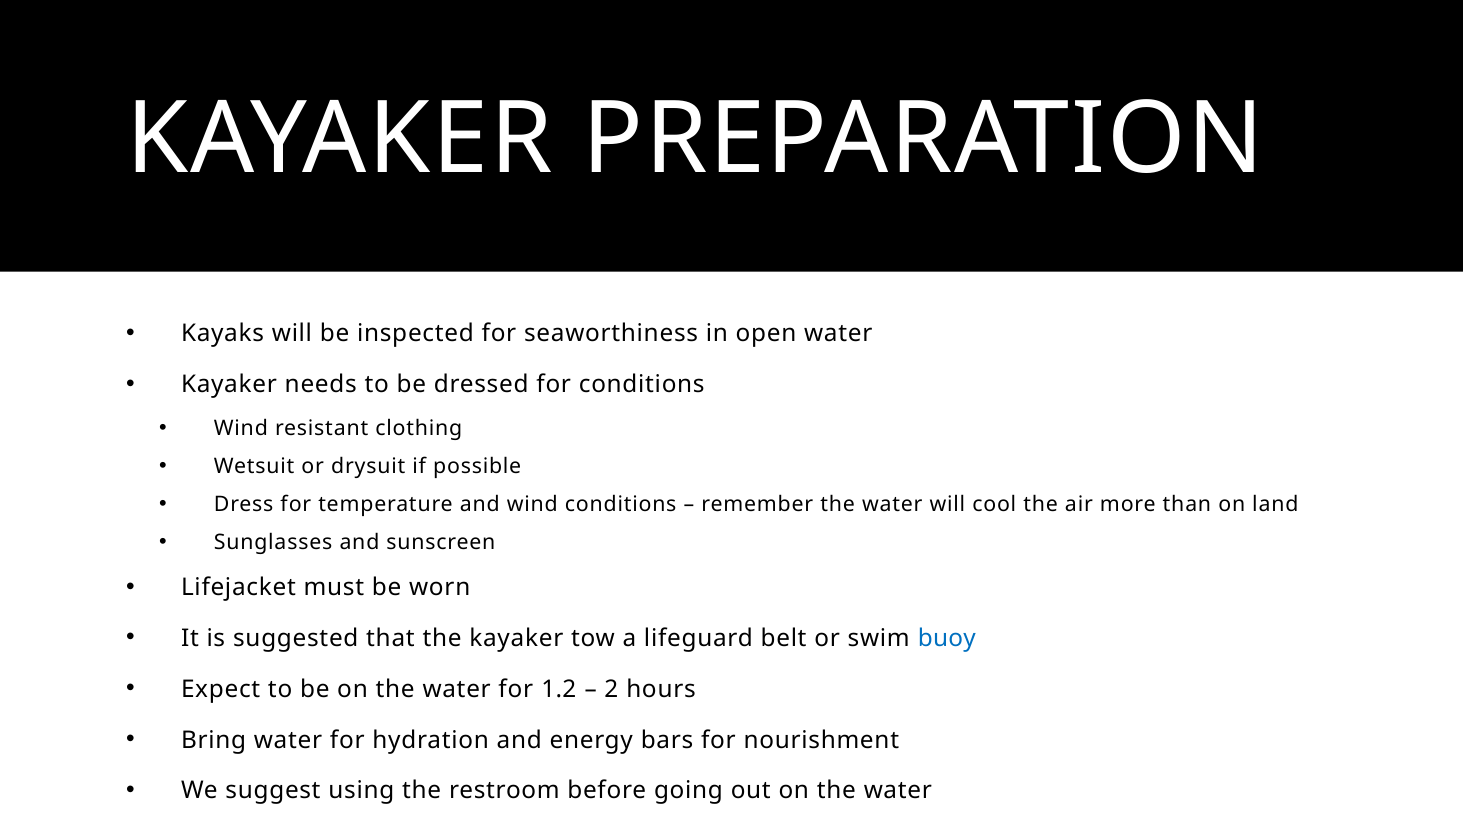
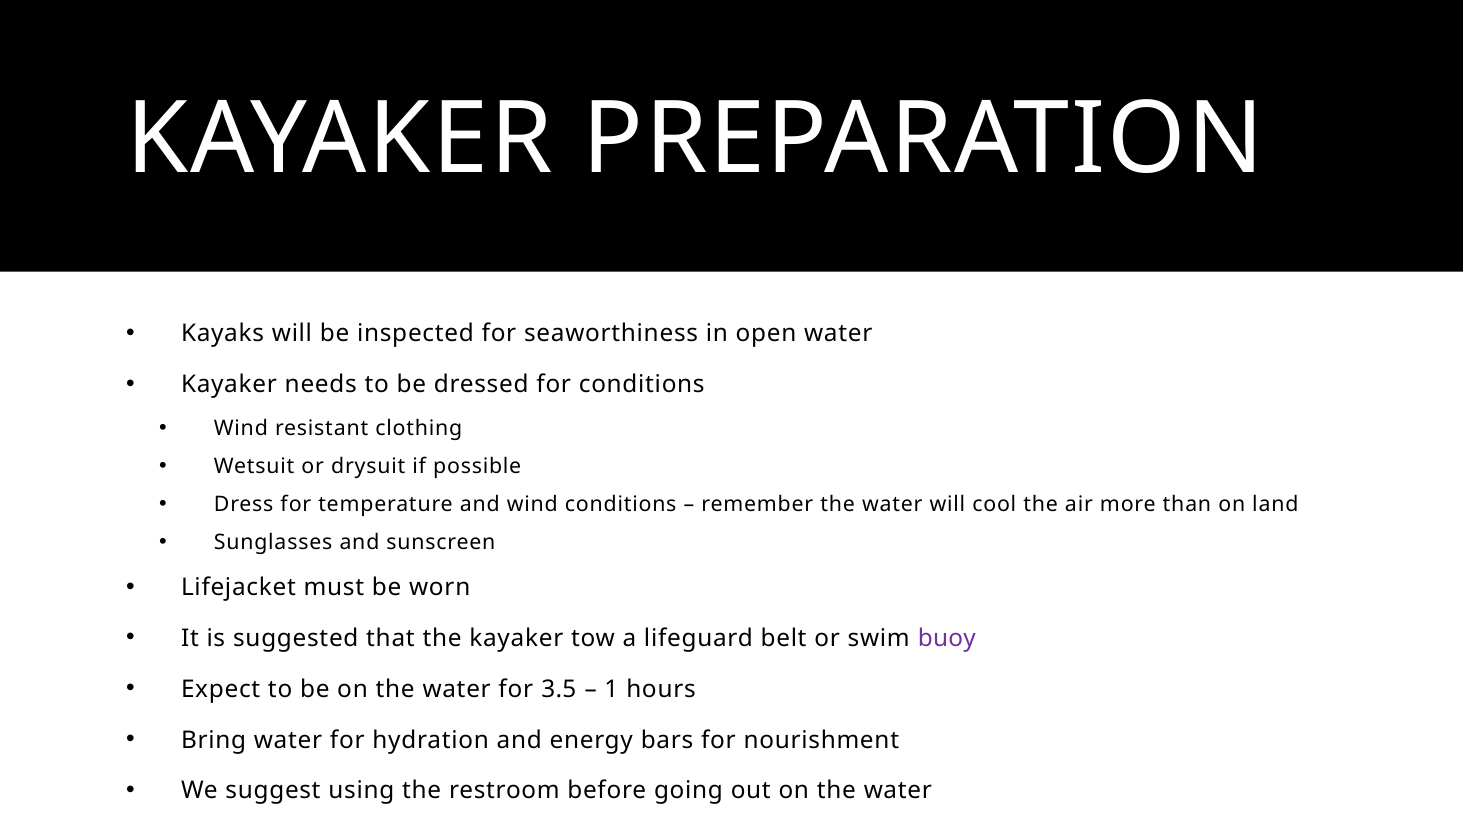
buoy colour: blue -> purple
1.2: 1.2 -> 3.5
2: 2 -> 1
